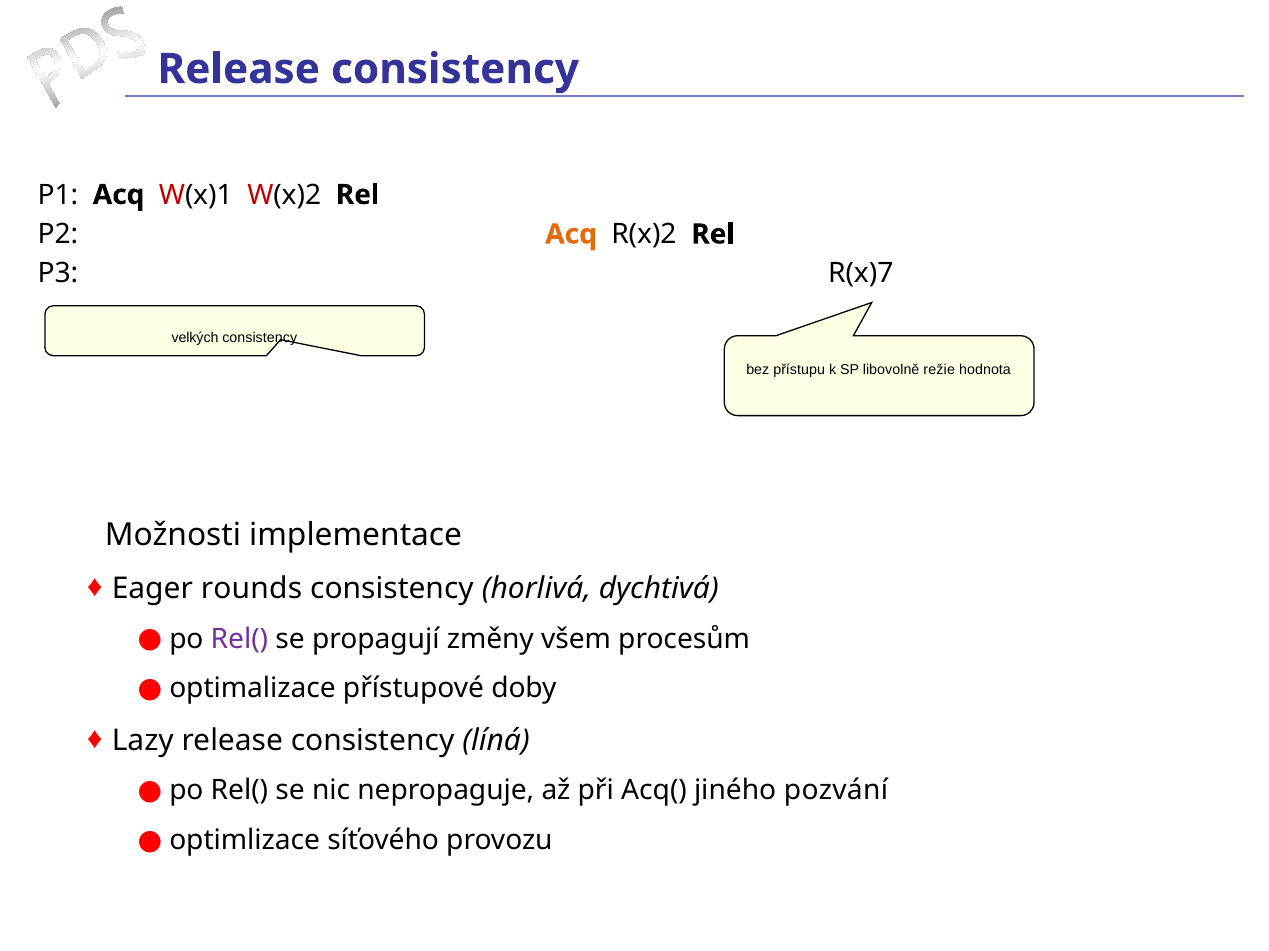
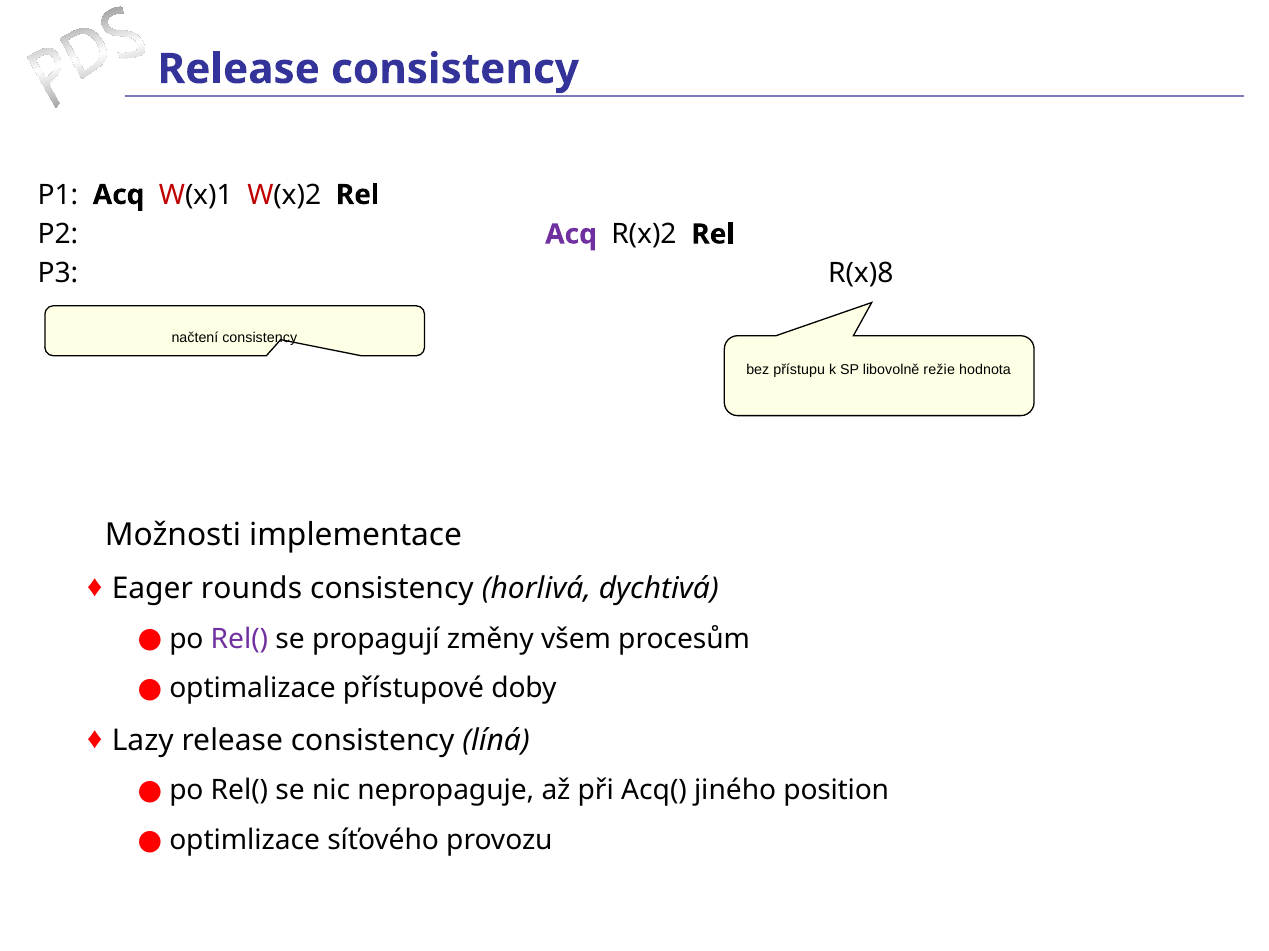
Acq at (571, 234) colour: orange -> purple
R(x)7: R(x)7 -> R(x)8
velkých: velkých -> načtení
pozvání: pozvání -> position
